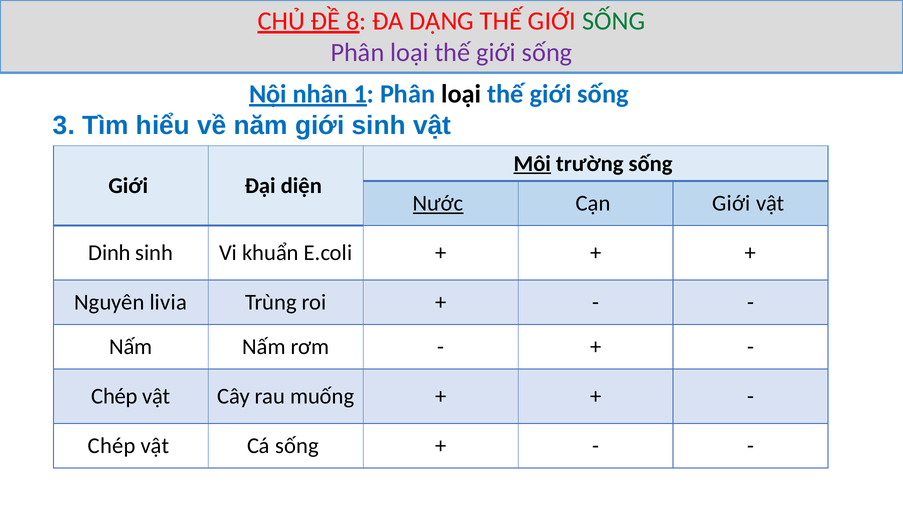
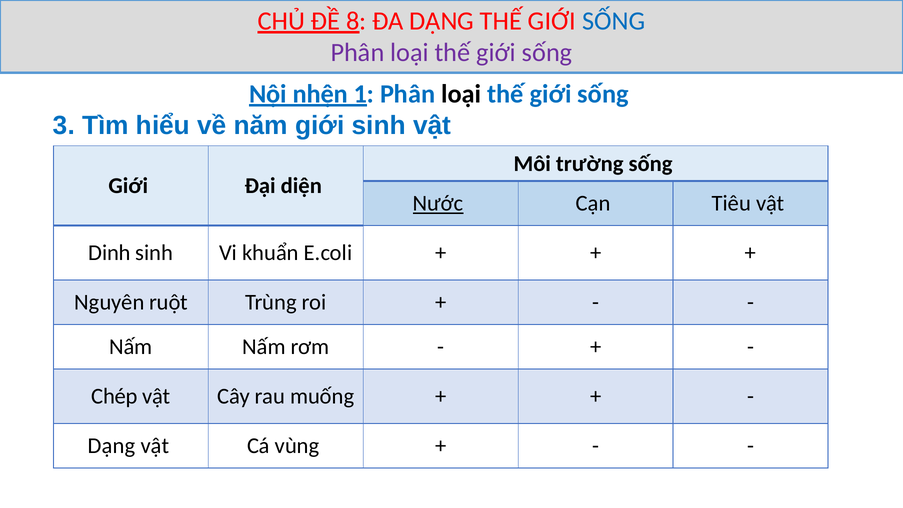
SỐNG at (614, 21) colour: green -> blue
nhân: nhân -> nhện
Môi underline: present -> none
Cạn Giới: Giới -> Tiêu
livia: livia -> ruột
Chép at (112, 446): Chép -> Dạng
Cá sống: sống -> vùng
